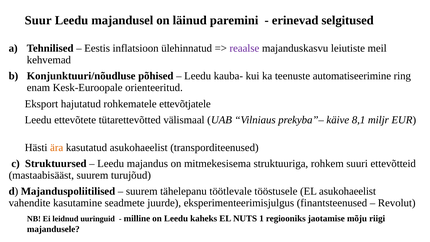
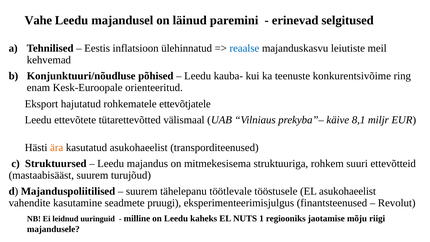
Suur: Suur -> Vahe
reaalse colour: purple -> blue
automatiseerimine: automatiseerimine -> konkurentsivõime
juurde: juurde -> pruugi
